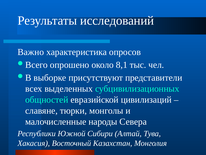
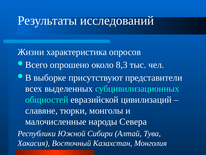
Важно: Важно -> Жизни
8,1: 8,1 -> 8,3
